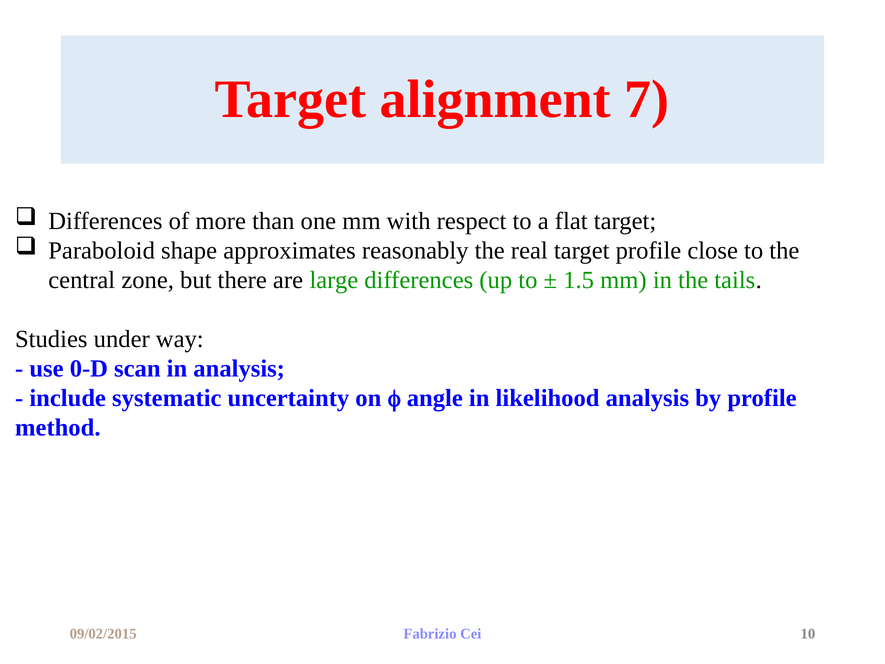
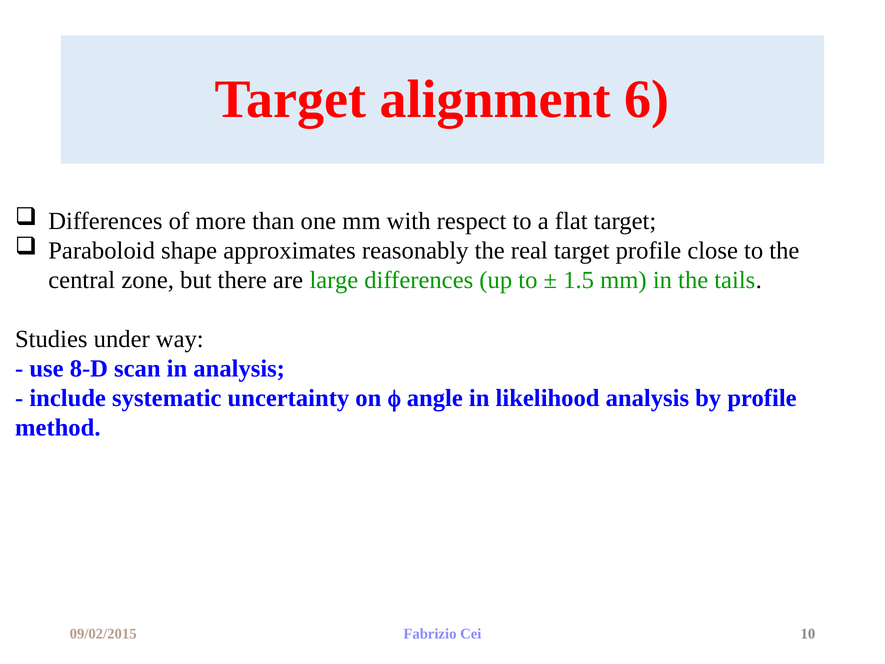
7: 7 -> 6
0-D: 0-D -> 8-D
